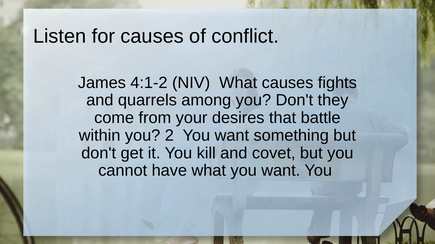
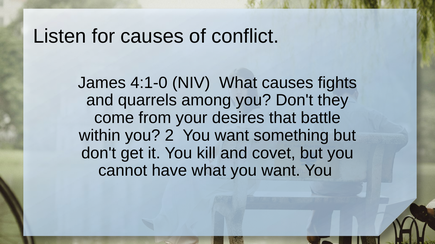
4:1-2: 4:1-2 -> 4:1-0
